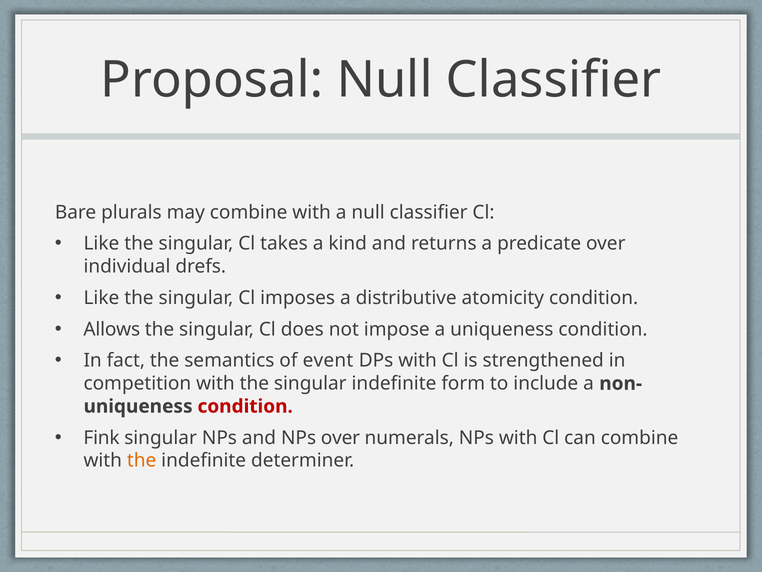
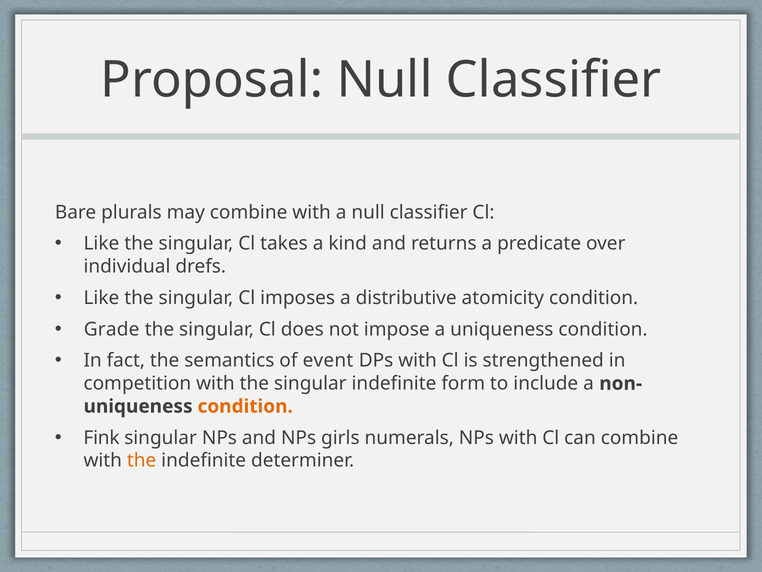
Allows: Allows -> Grade
condition at (245, 406) colour: red -> orange
NPs over: over -> girls
